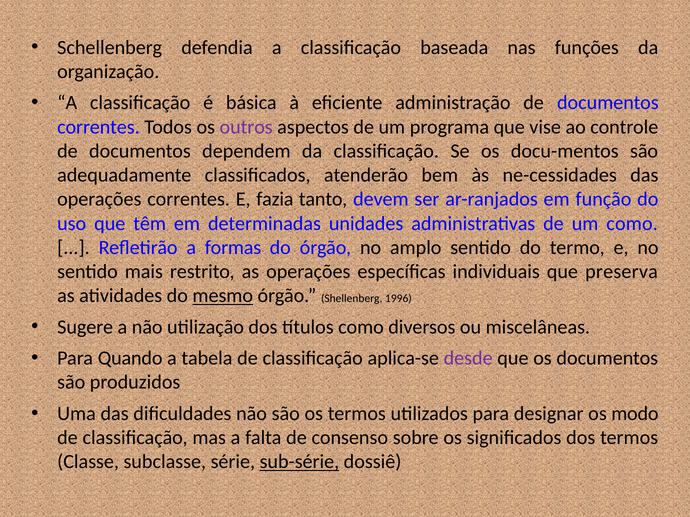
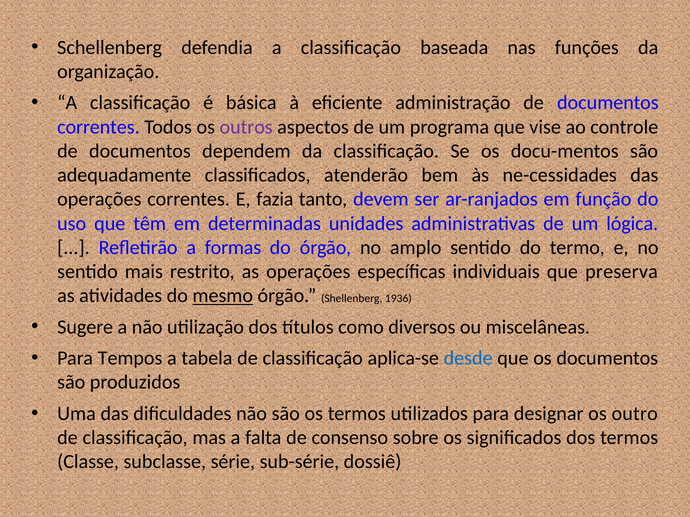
um como: como -> lógica
1996: 1996 -> 1936
Quando: Quando -> Tempos
desde colour: purple -> blue
modo: modo -> outro
sub-série underline: present -> none
